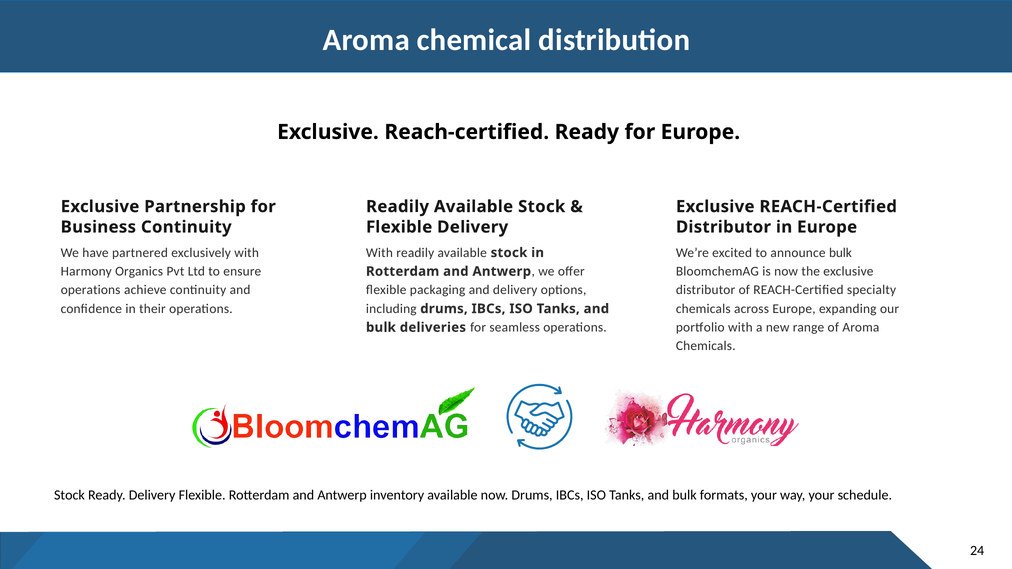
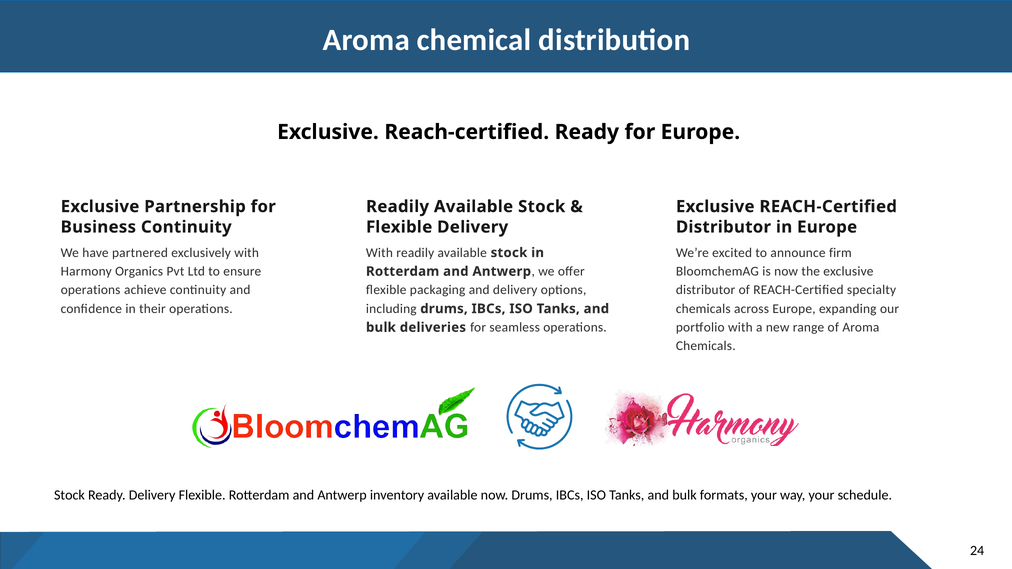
announce bulk: bulk -> firm
